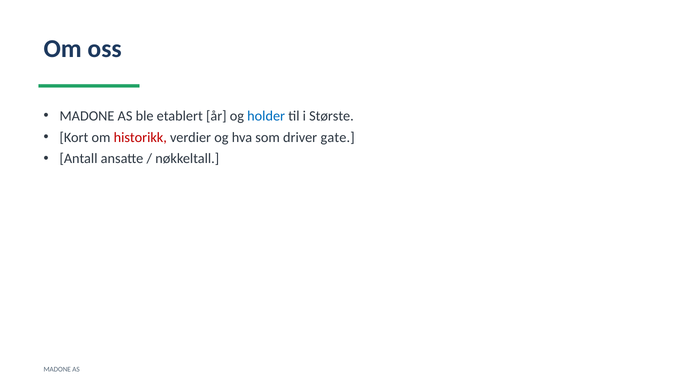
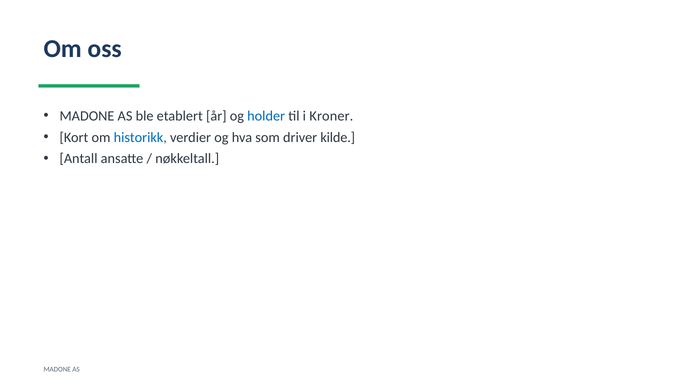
Største: Største -> Kroner
historikk colour: red -> blue
gate: gate -> kilde
